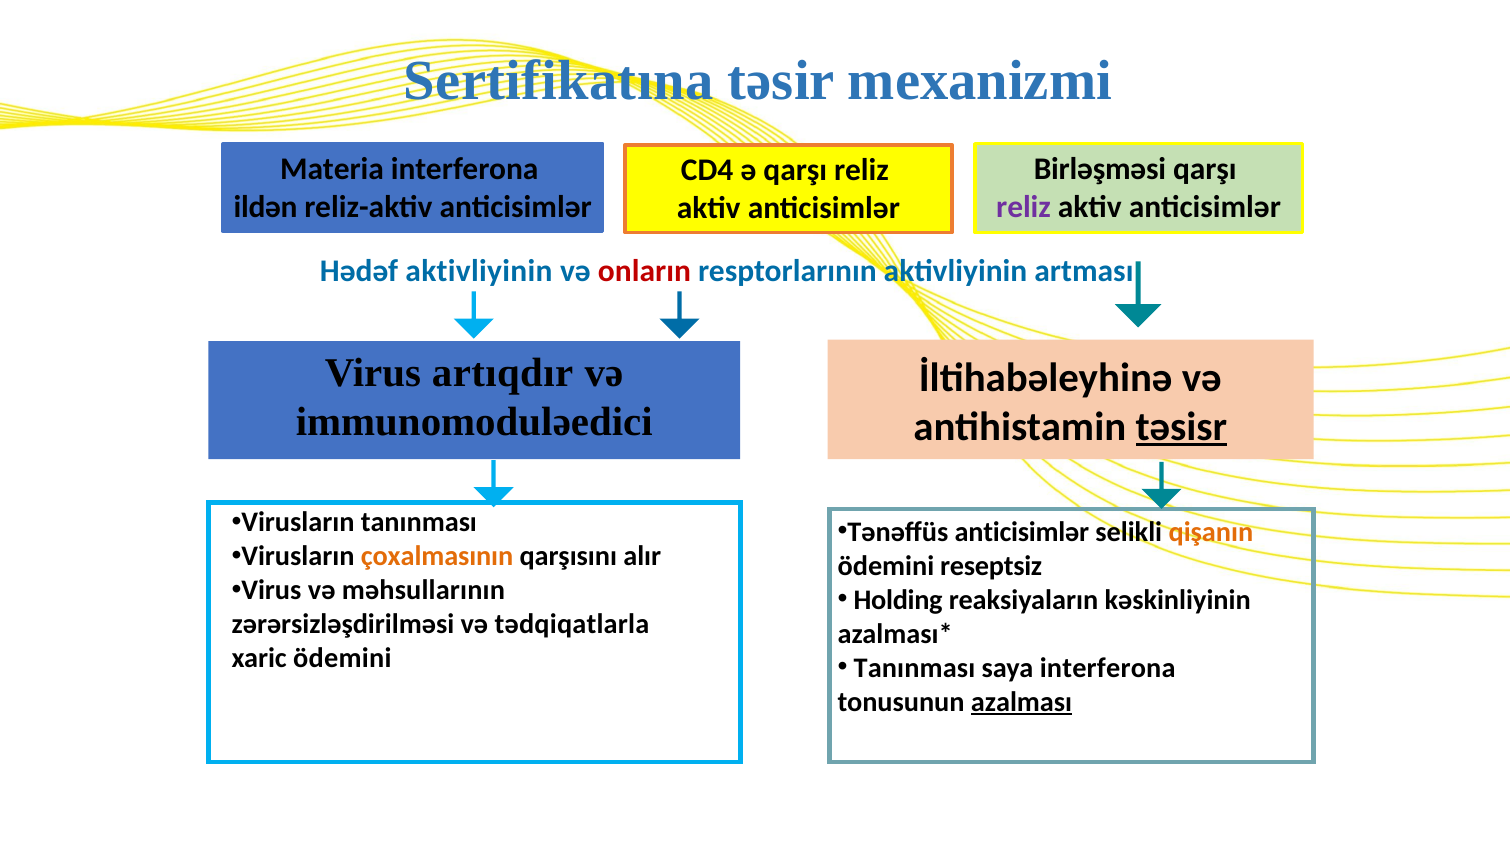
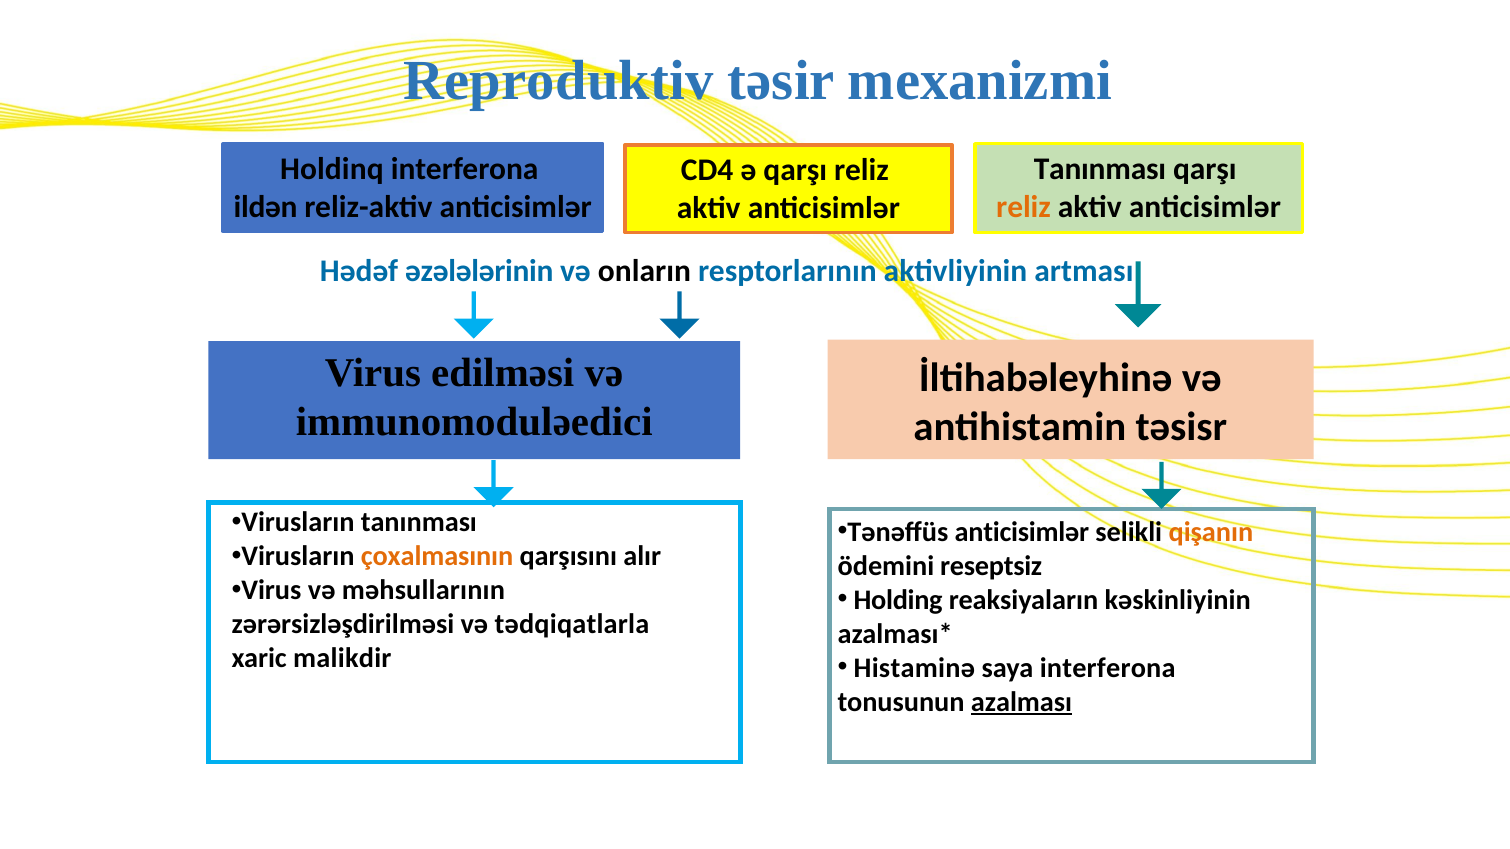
Sertifikatına: Sertifikatına -> Reproduktiv
Materia: Materia -> Holdinq
Birləşməsi at (1100, 169): Birləşməsi -> Tanınması
reliz at (1023, 207) colour: purple -> orange
Hədəf aktivliyinin: aktivliyinin -> əzələlərinin
onların colour: red -> black
artıqdır: artıqdır -> edilməsi
təsisr underline: present -> none
xaric ödemini: ödemini -> malikdir
Tanınması at (914, 668): Tanınması -> Histaminə
